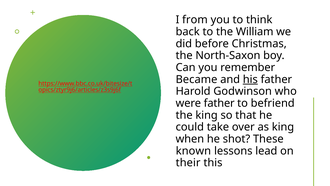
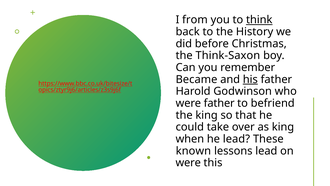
think underline: none -> present
William: William -> History
North-Saxon: North-Saxon -> Think-Saxon
he shot: shot -> lead
their at (188, 162): their -> were
